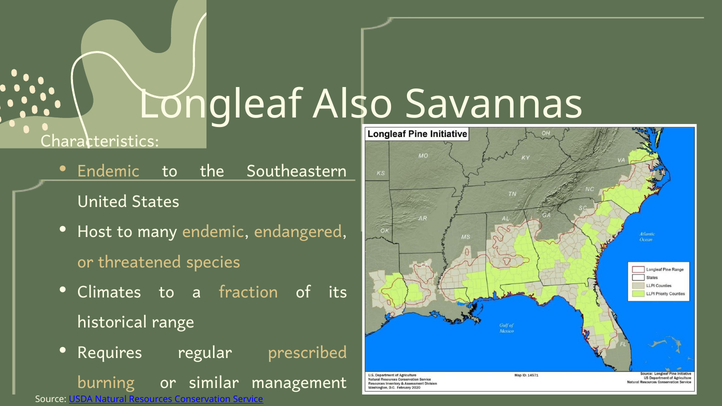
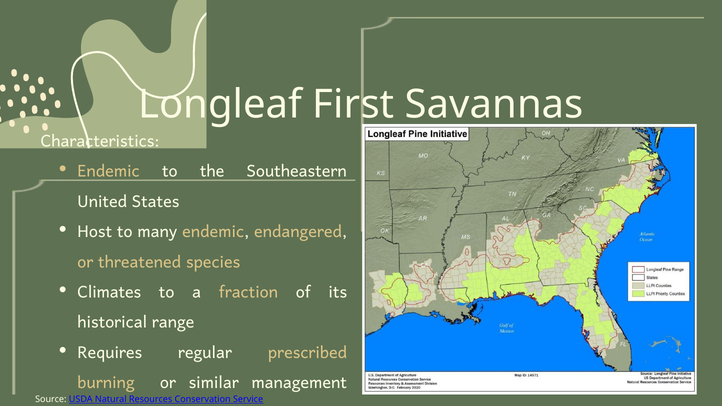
Also: Also -> First
